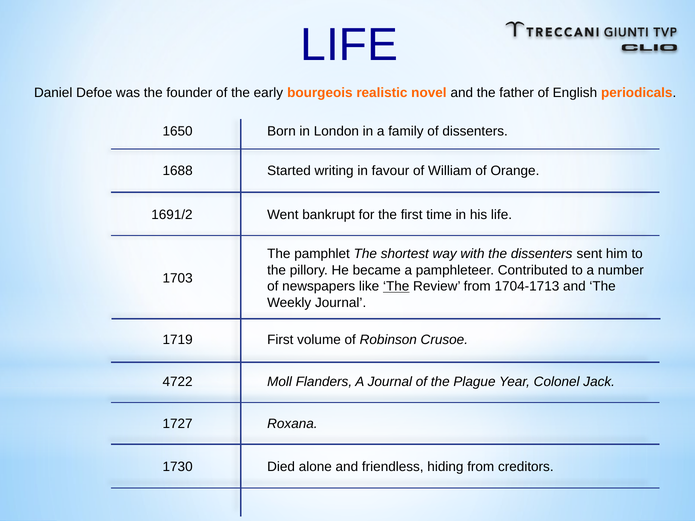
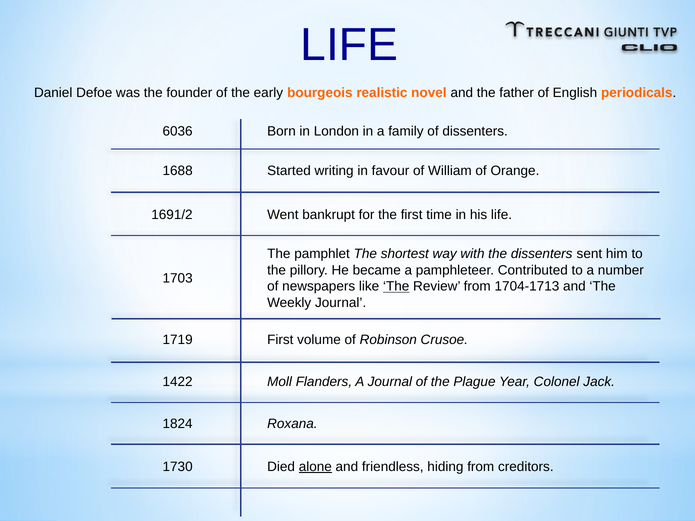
1650: 1650 -> 6036
4722: 4722 -> 1422
1727: 1727 -> 1824
alone underline: none -> present
